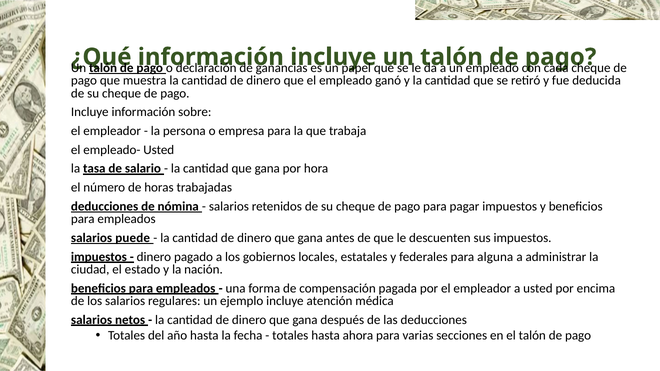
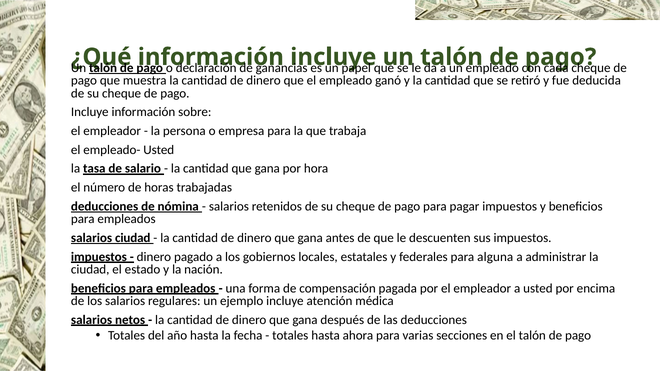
salarios puede: puede -> ciudad
